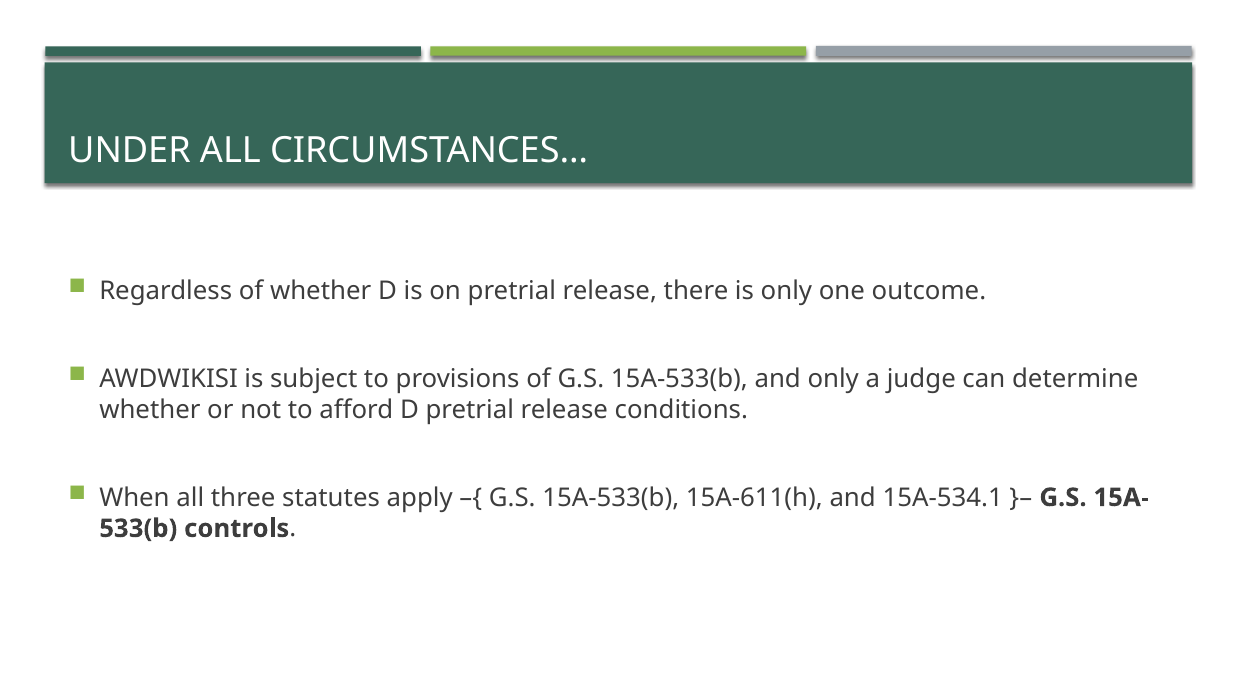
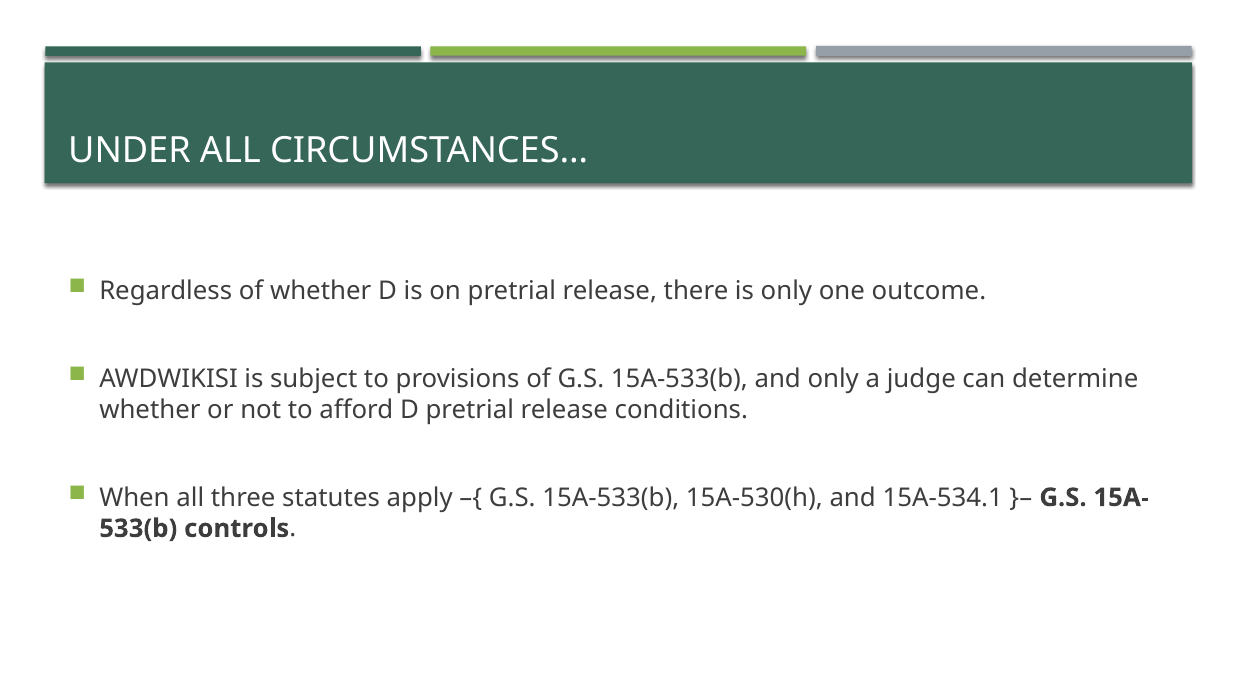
15A-611(h: 15A-611(h -> 15A-530(h
